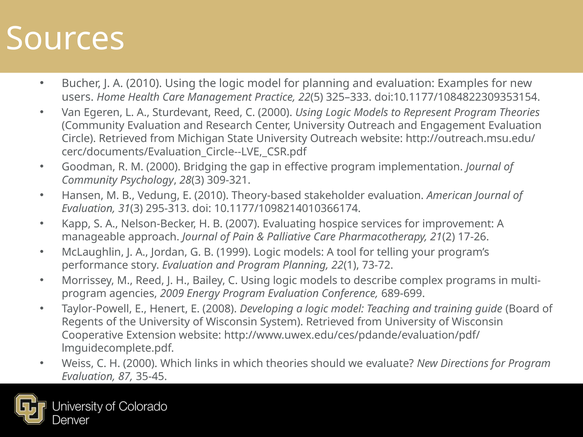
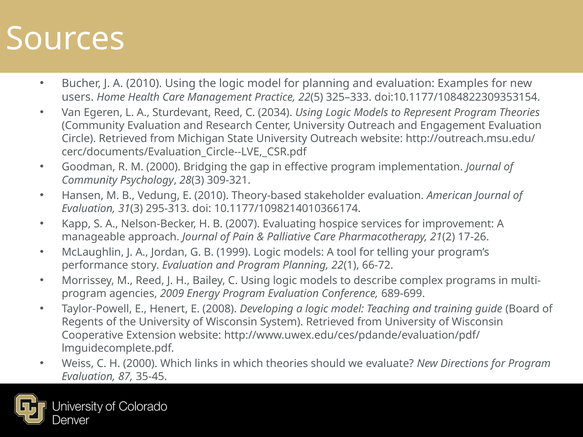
C 2000: 2000 -> 2034
73-72: 73-72 -> 66-72
